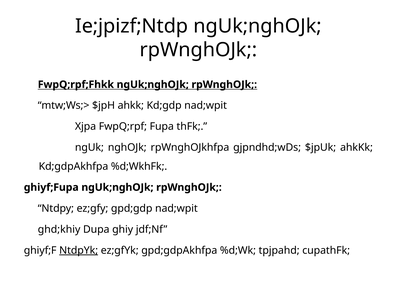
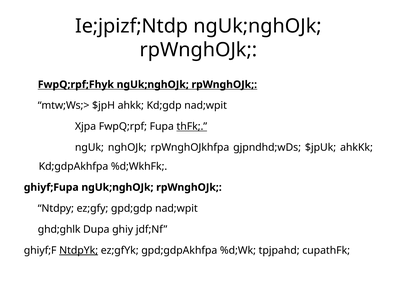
FwpQ;rpf;Fhkk: FwpQ;rpf;Fhkk -> FwpQ;rpf;Fhyk
thFk underline: none -> present
ghd;khiy: ghd;khiy -> ghd;ghlk
